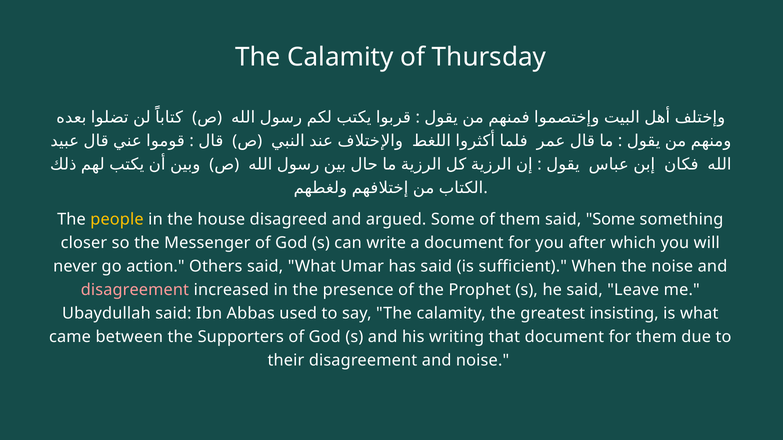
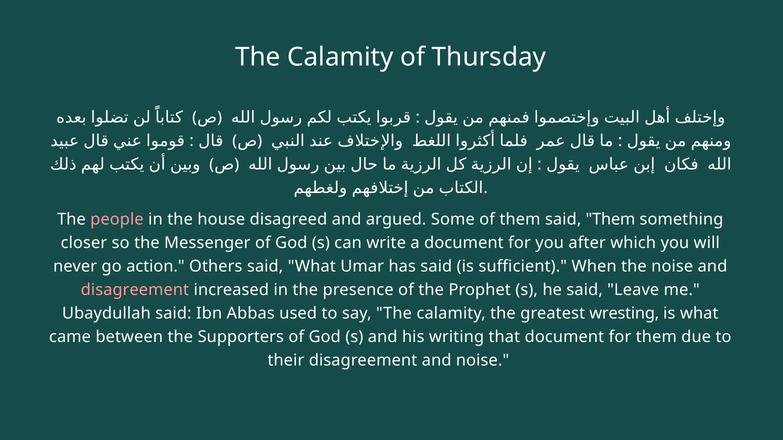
people colour: yellow -> pink
said Some: Some -> Them
insisting: insisting -> wresting
